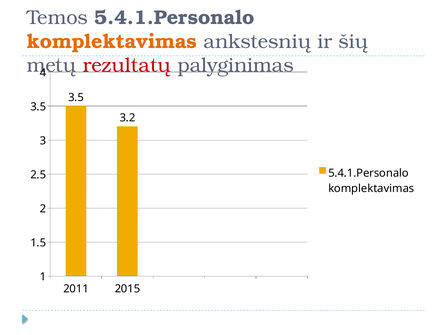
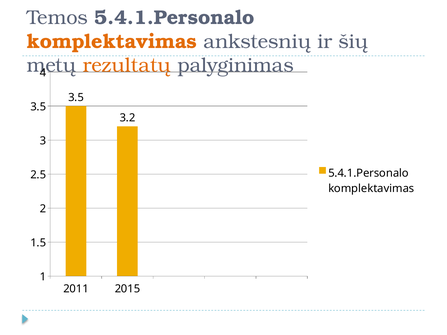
rezultatų colour: red -> orange
